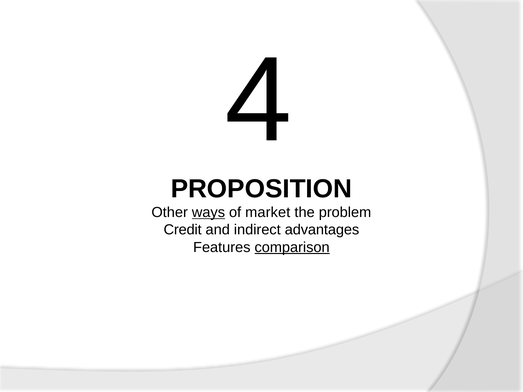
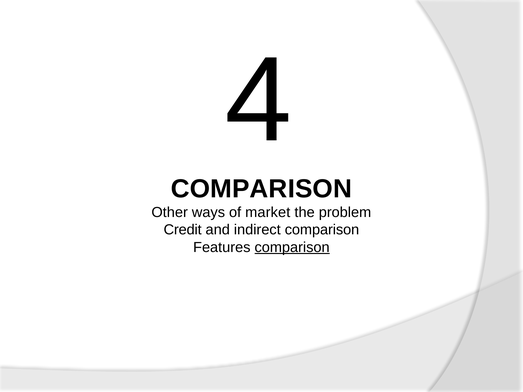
PROPOSITION at (261, 189): PROPOSITION -> COMPARISON
ways underline: present -> none
indirect advantages: advantages -> comparison
